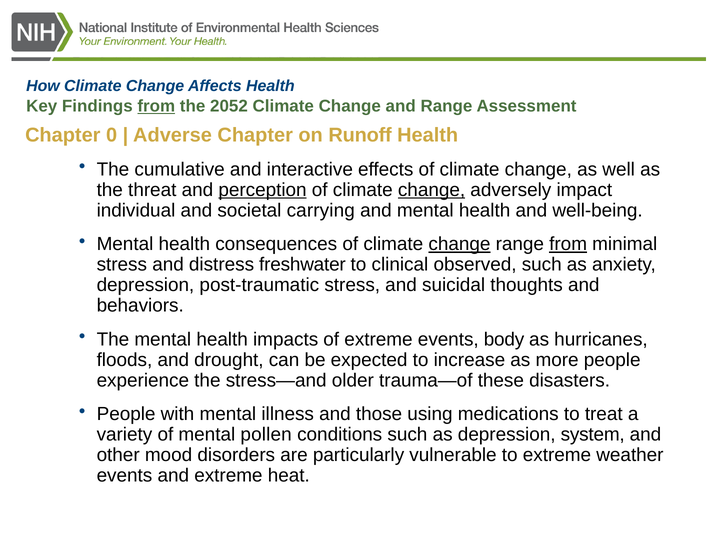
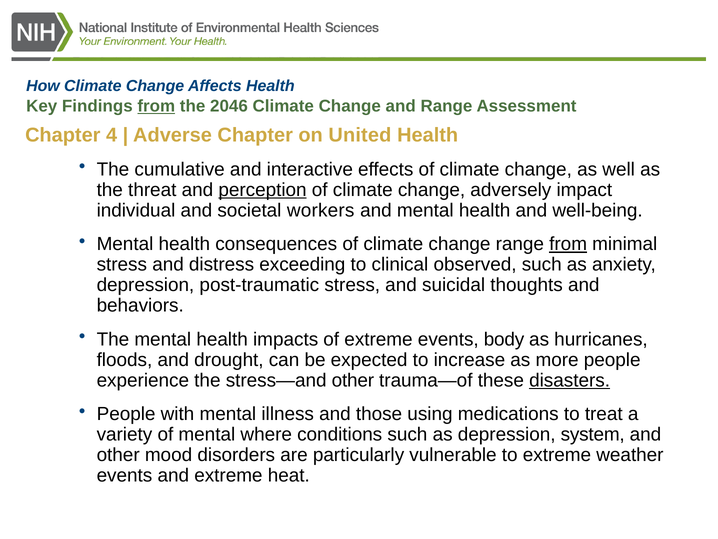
2052: 2052 -> 2046
0: 0 -> 4
Runoff: Runoff -> United
change at (432, 190) underline: present -> none
carrying: carrying -> workers
change at (459, 244) underline: present -> none
freshwater: freshwater -> exceeding
stress—and older: older -> other
disasters underline: none -> present
pollen: pollen -> where
